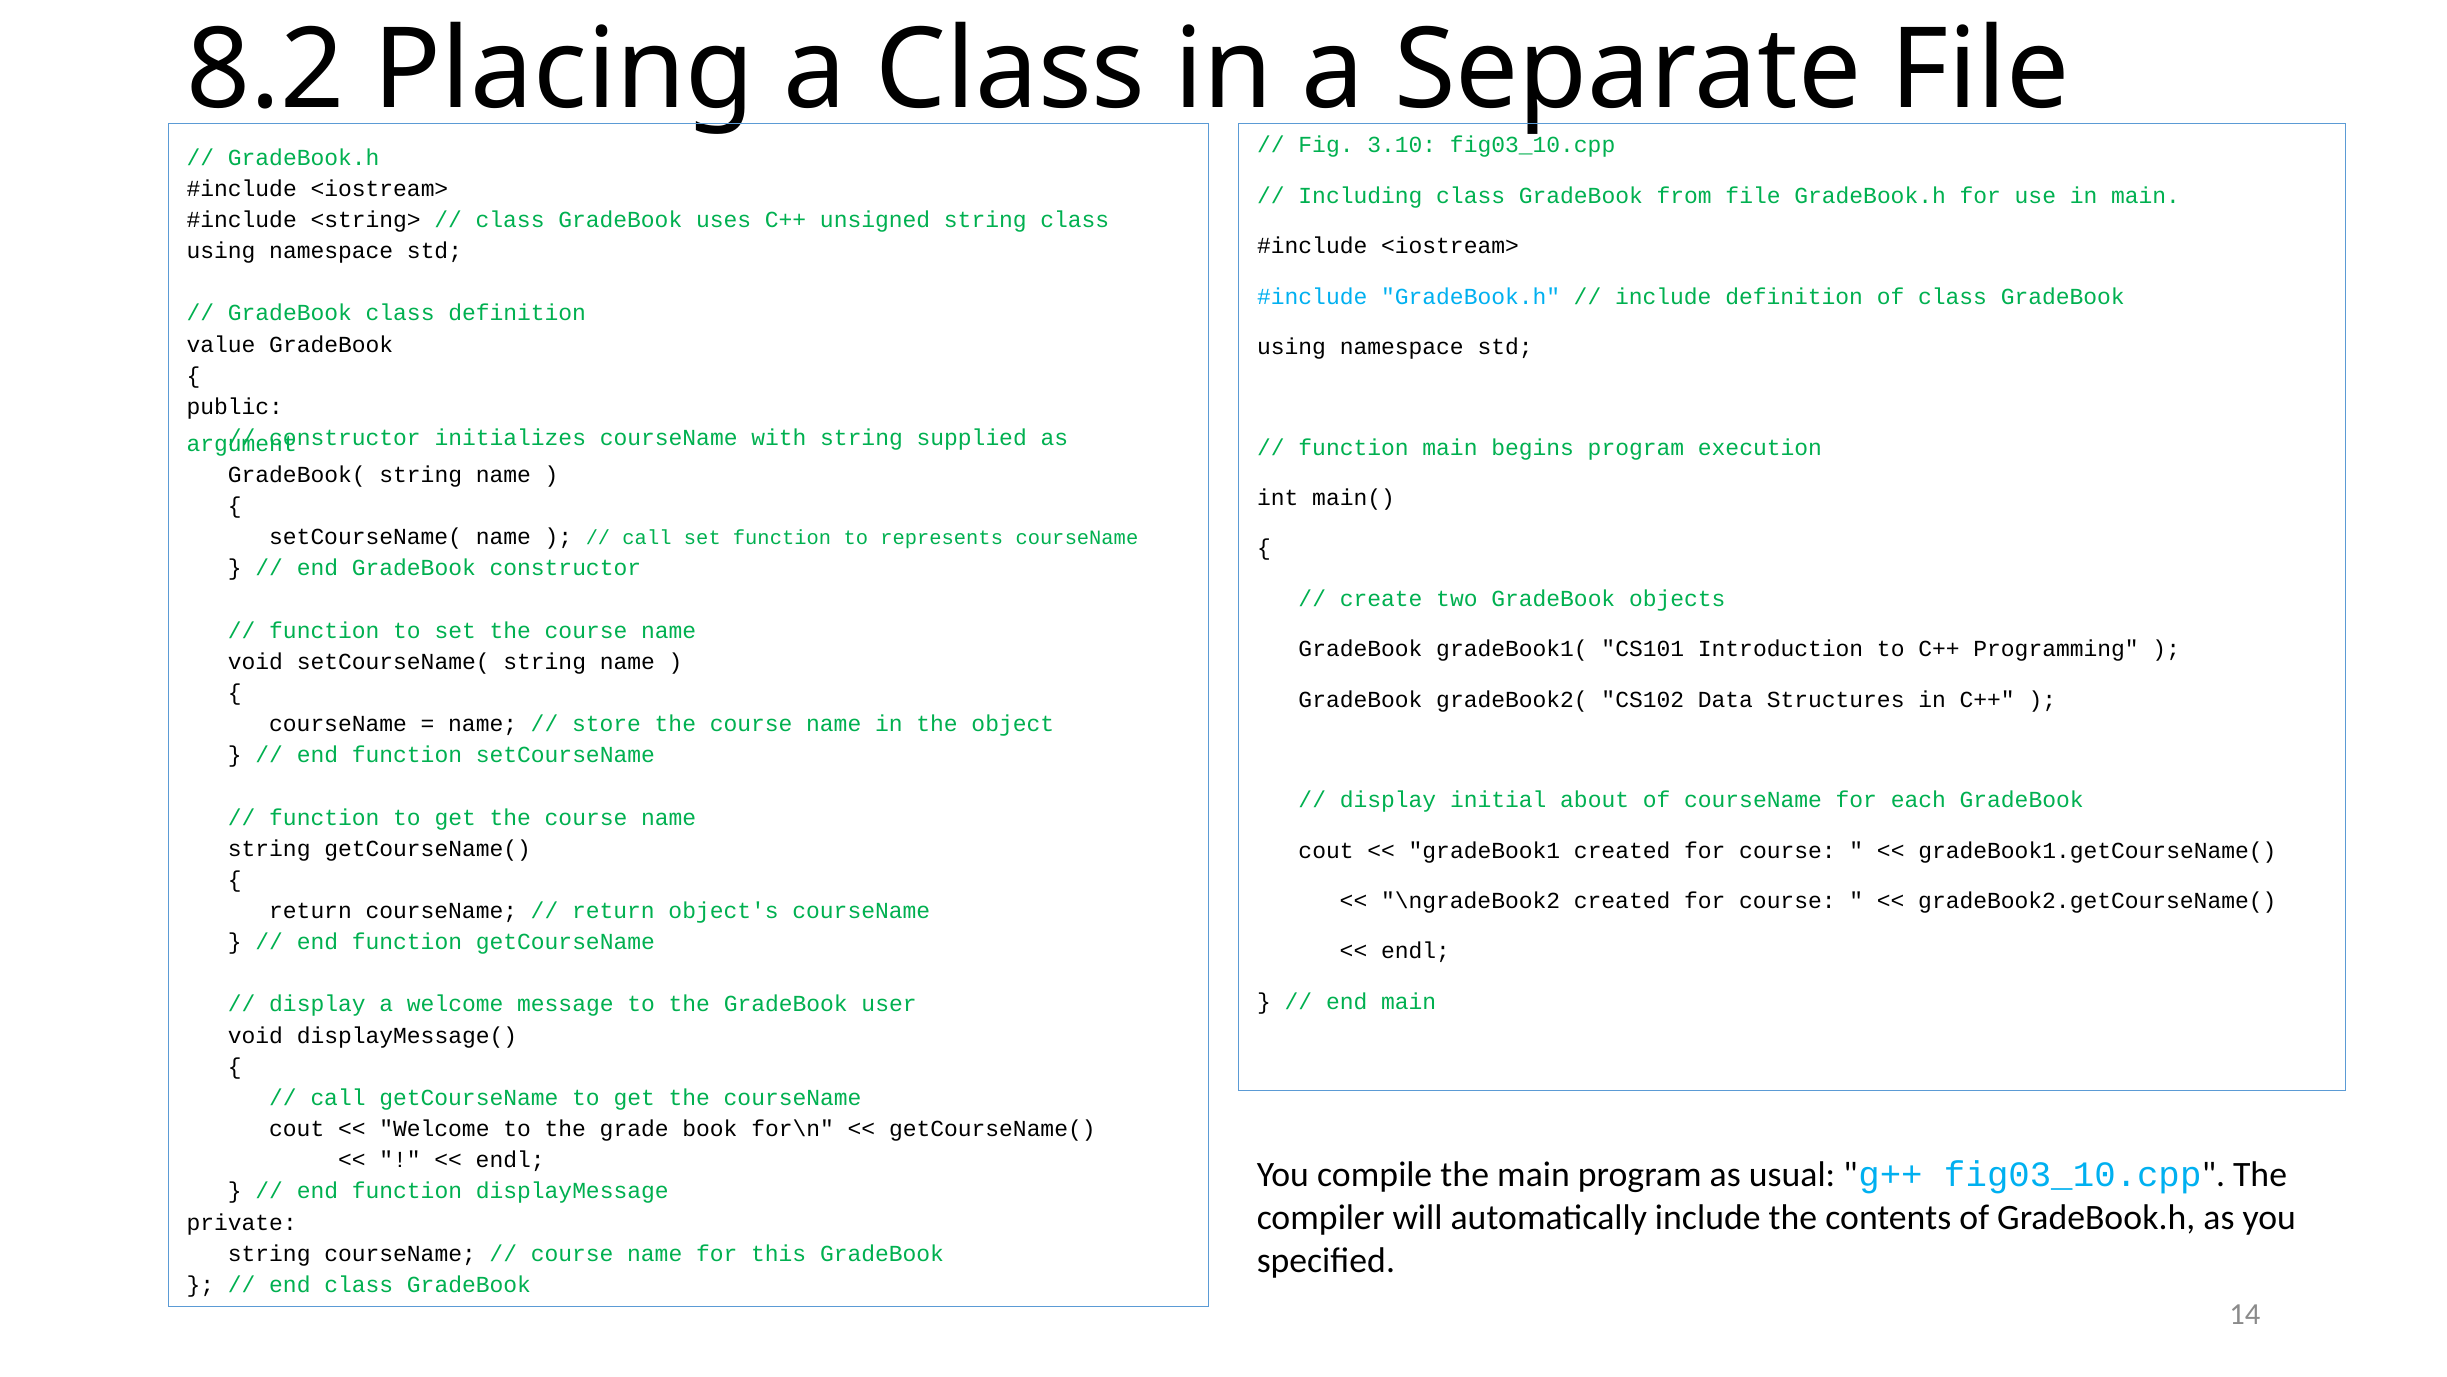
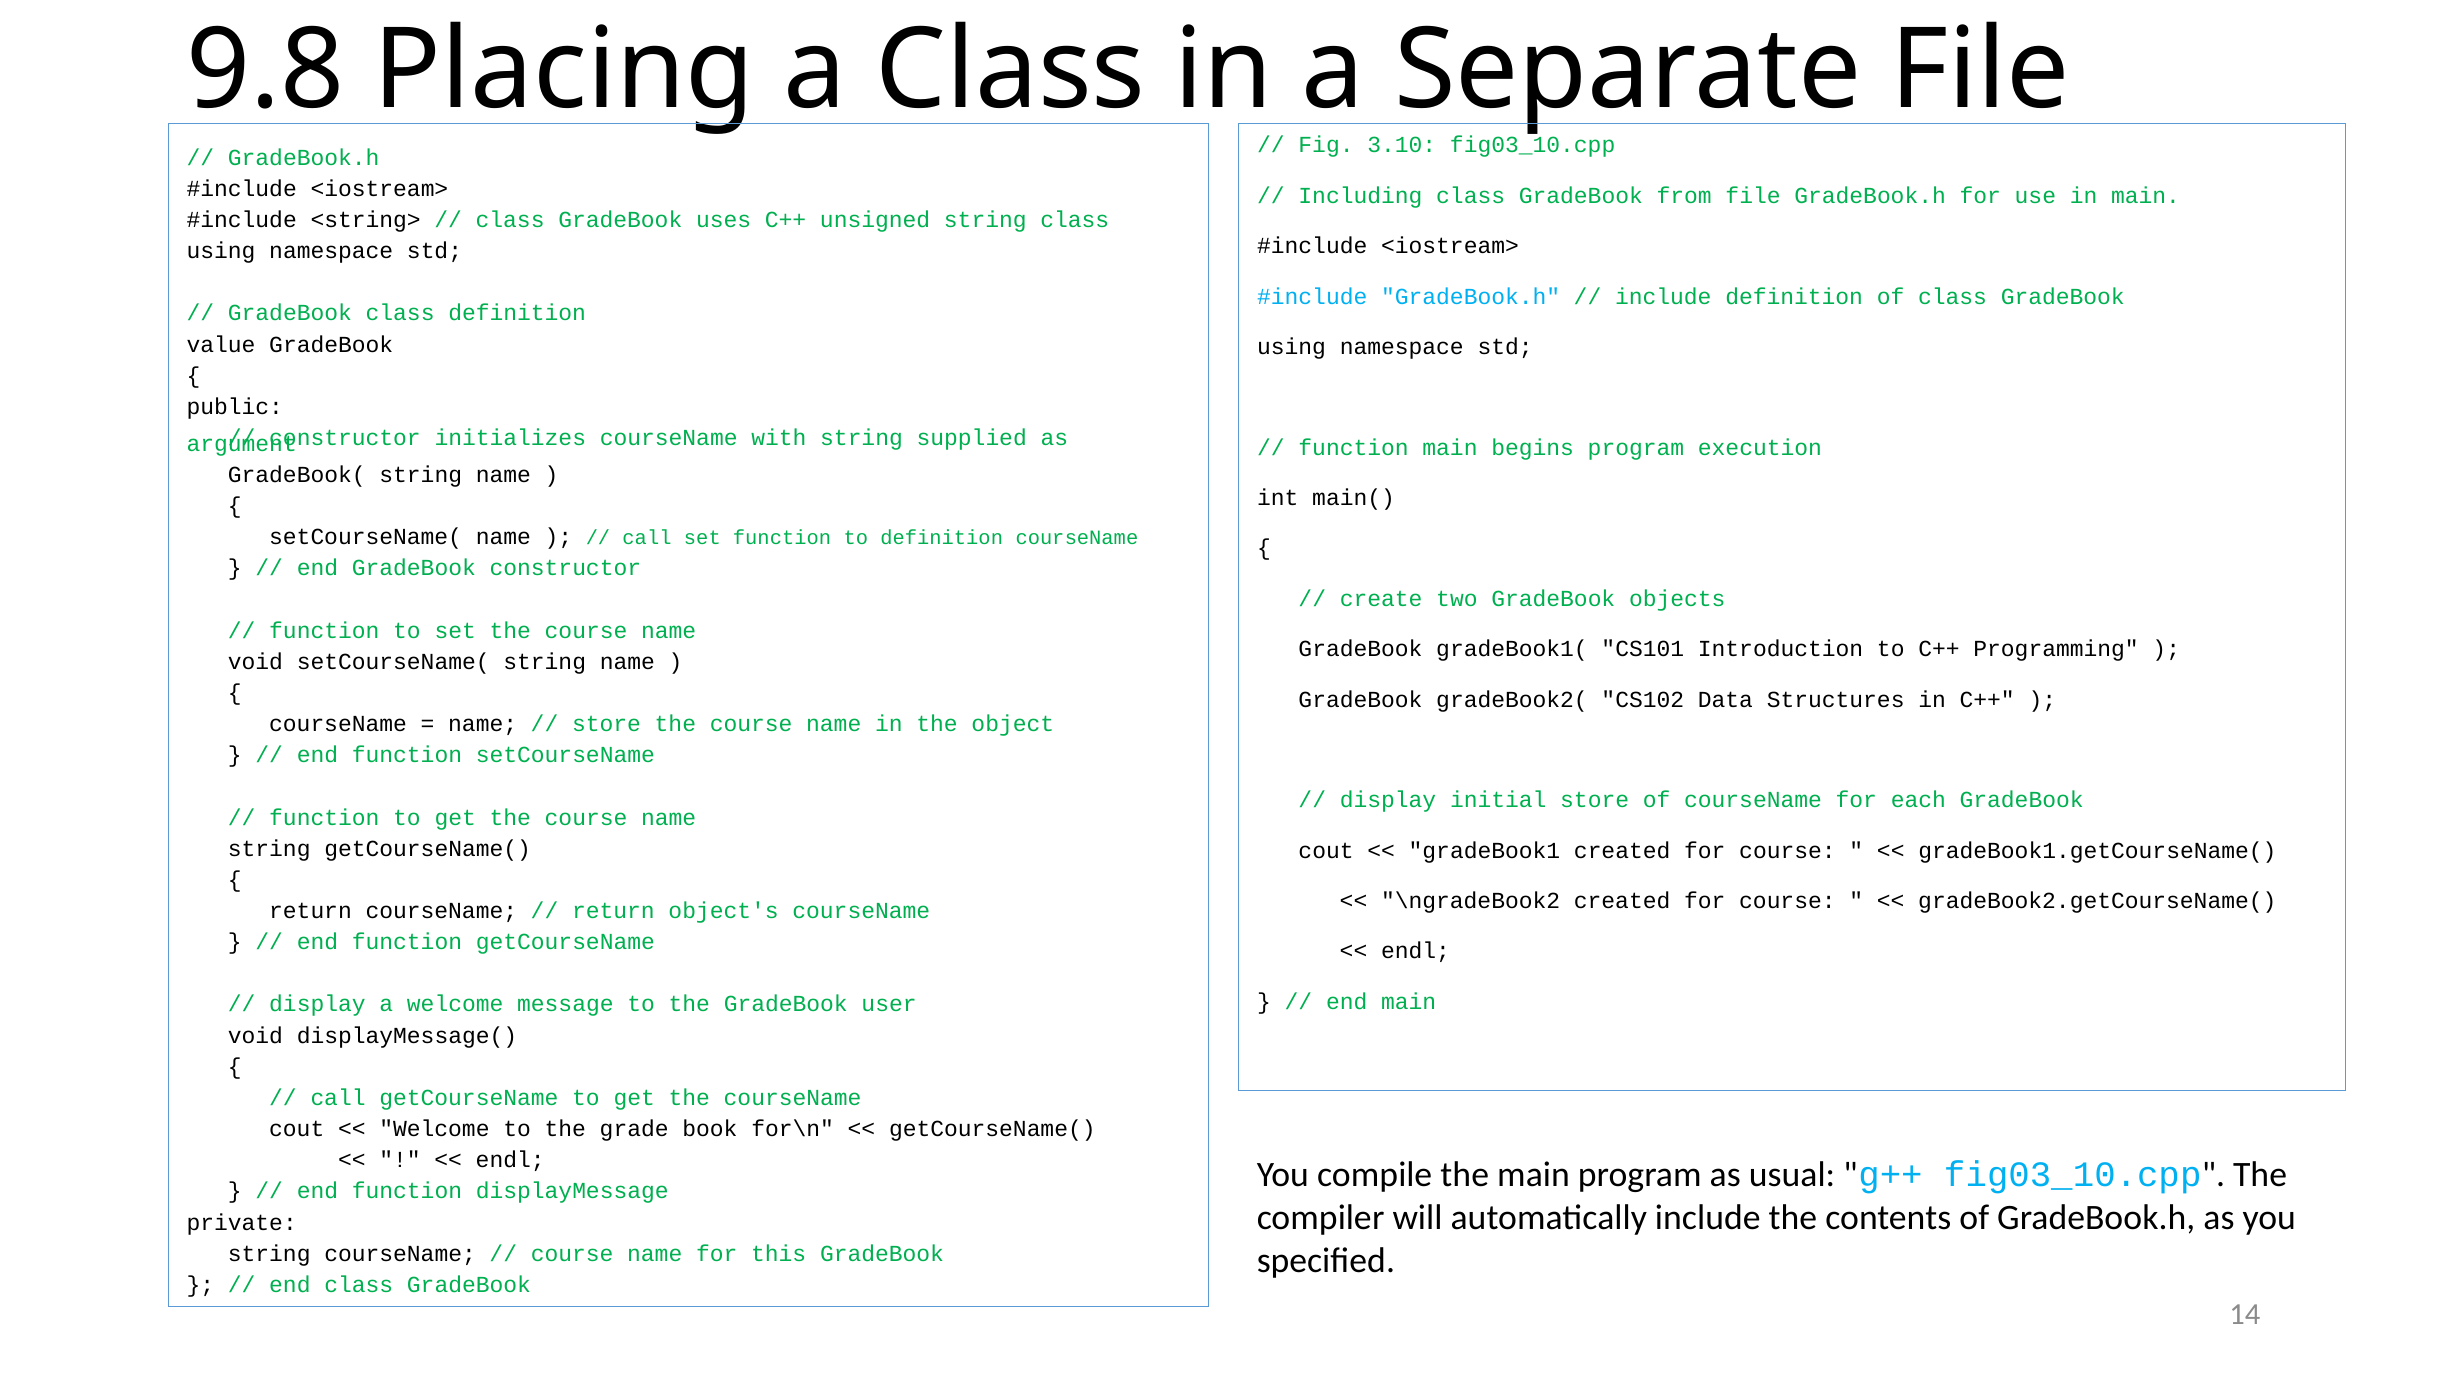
8.2: 8.2 -> 9.8
to represents: represents -> definition
initial about: about -> store
